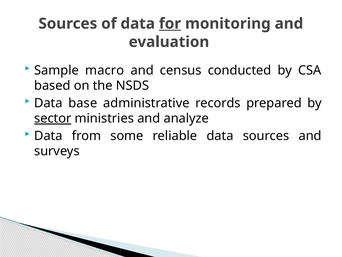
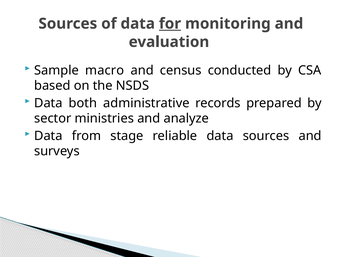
base: base -> both
sector underline: present -> none
some: some -> stage
